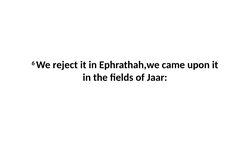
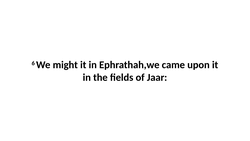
reject: reject -> might
